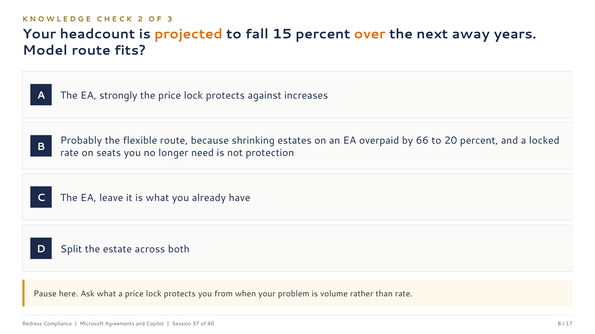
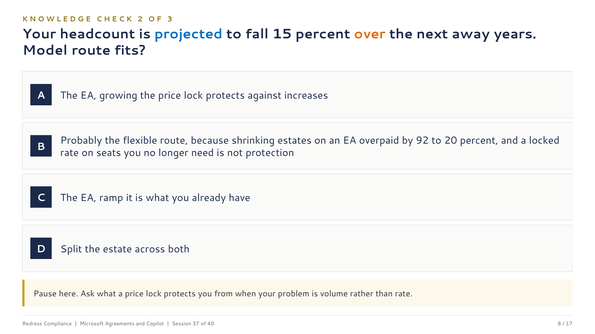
projected colour: orange -> blue
strongly: strongly -> growing
66: 66 -> 92
leave: leave -> ramp
